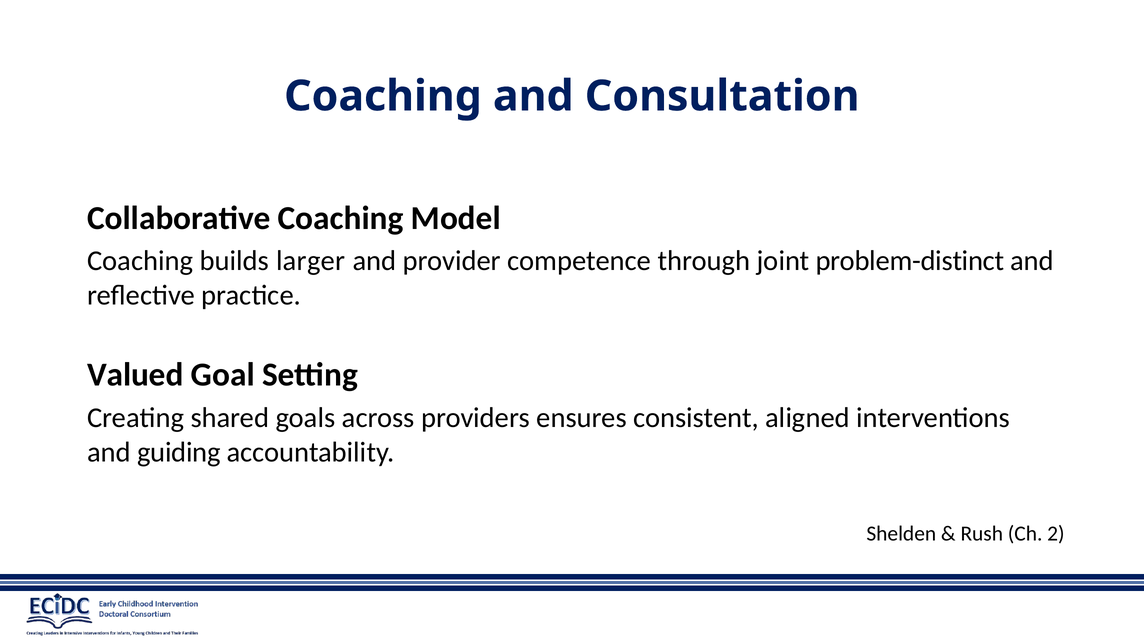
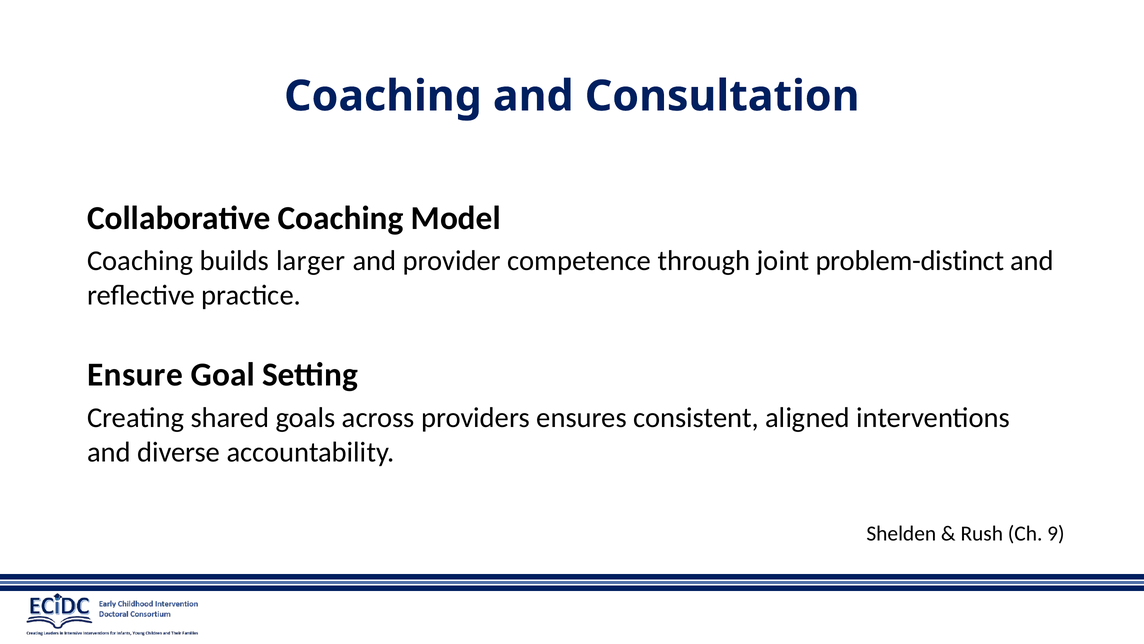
Valued: Valued -> Ensure
guiding: guiding -> diverse
2: 2 -> 9
